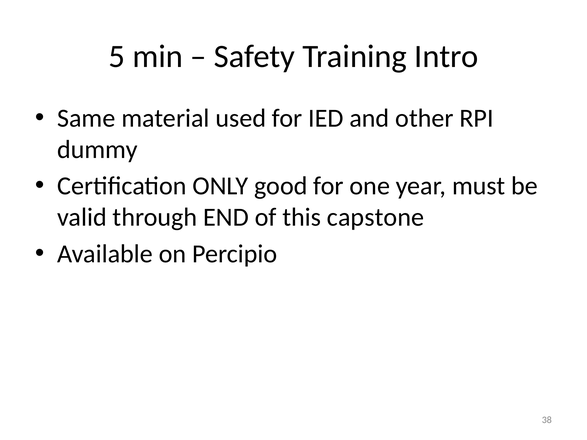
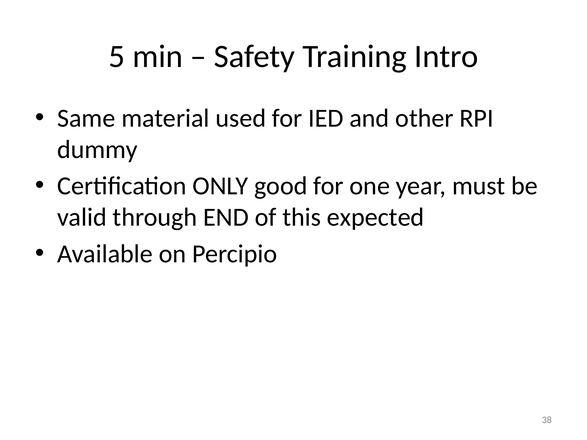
capstone: capstone -> expected
